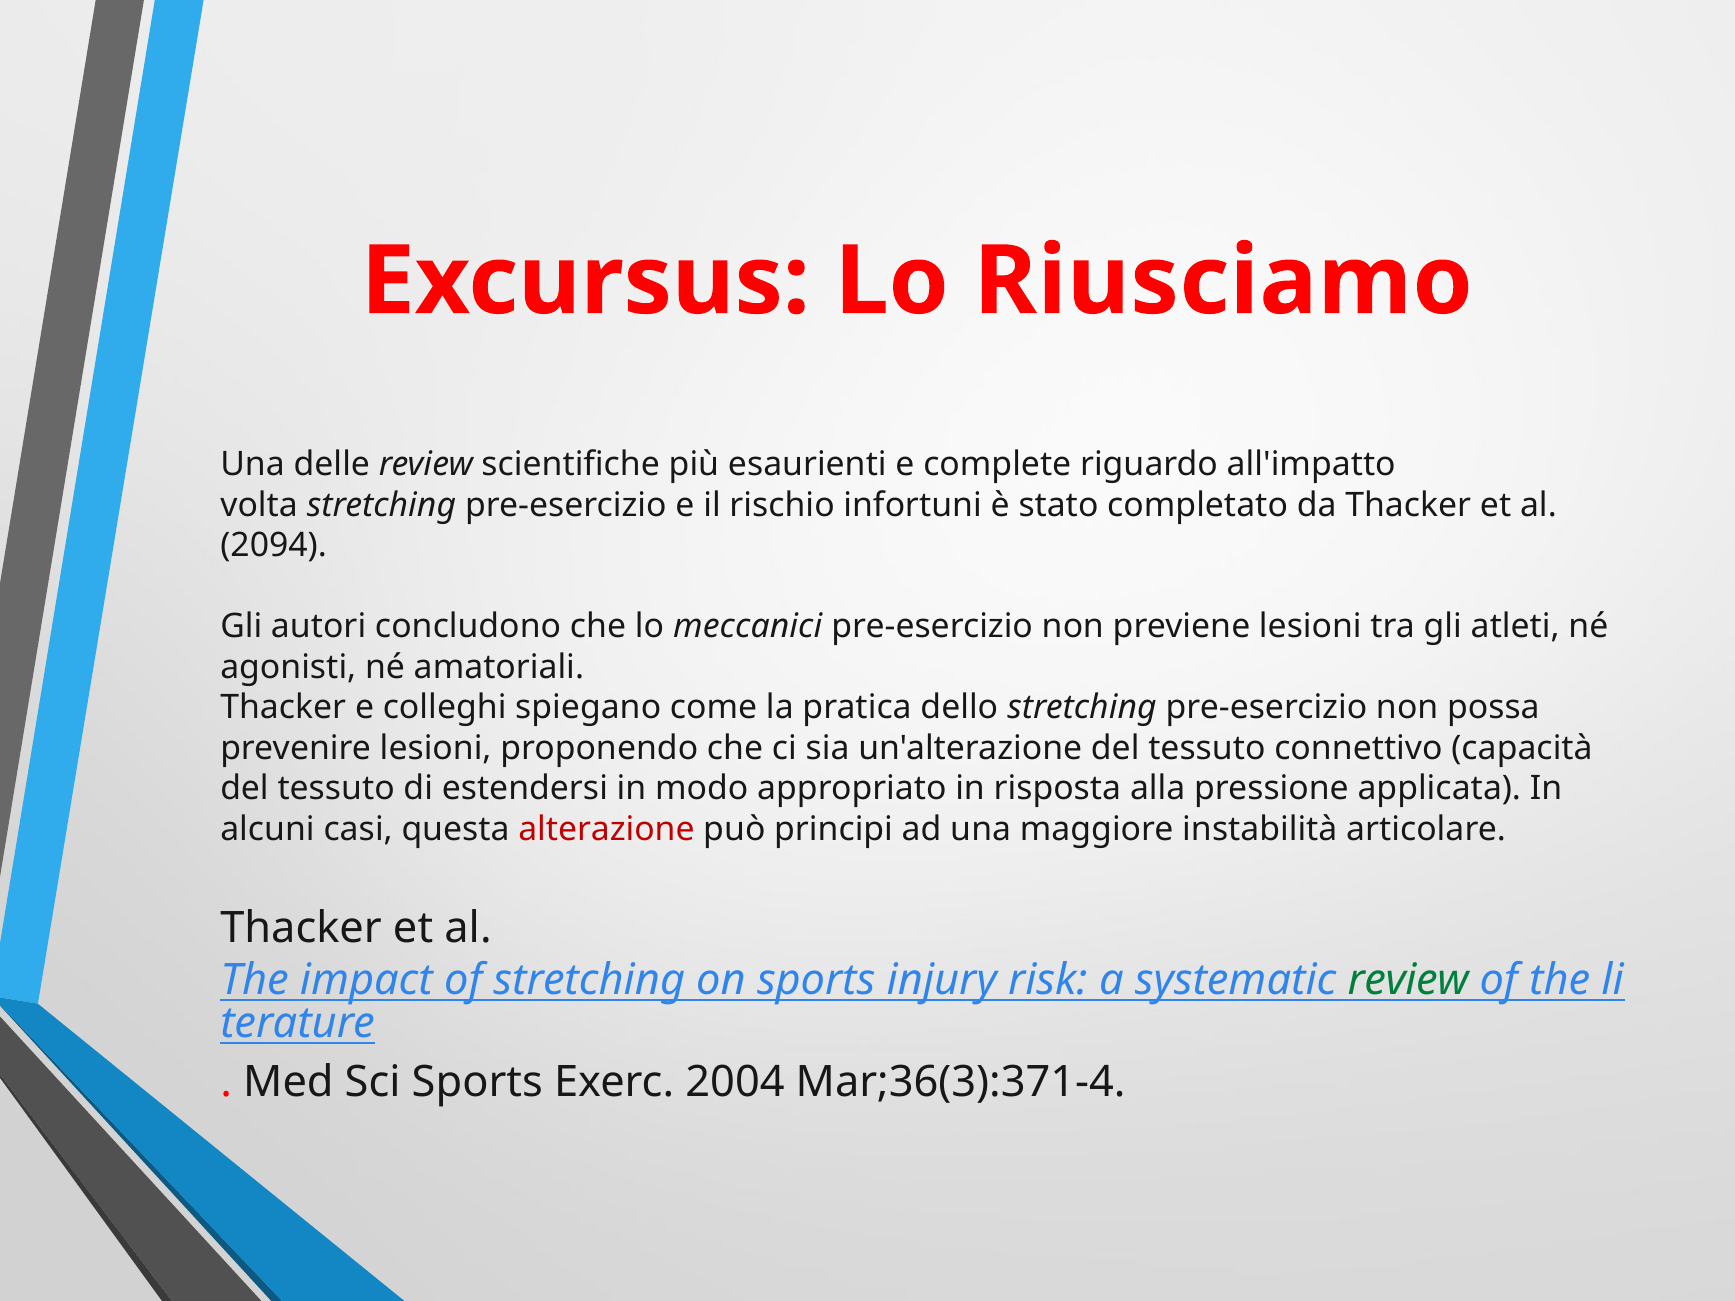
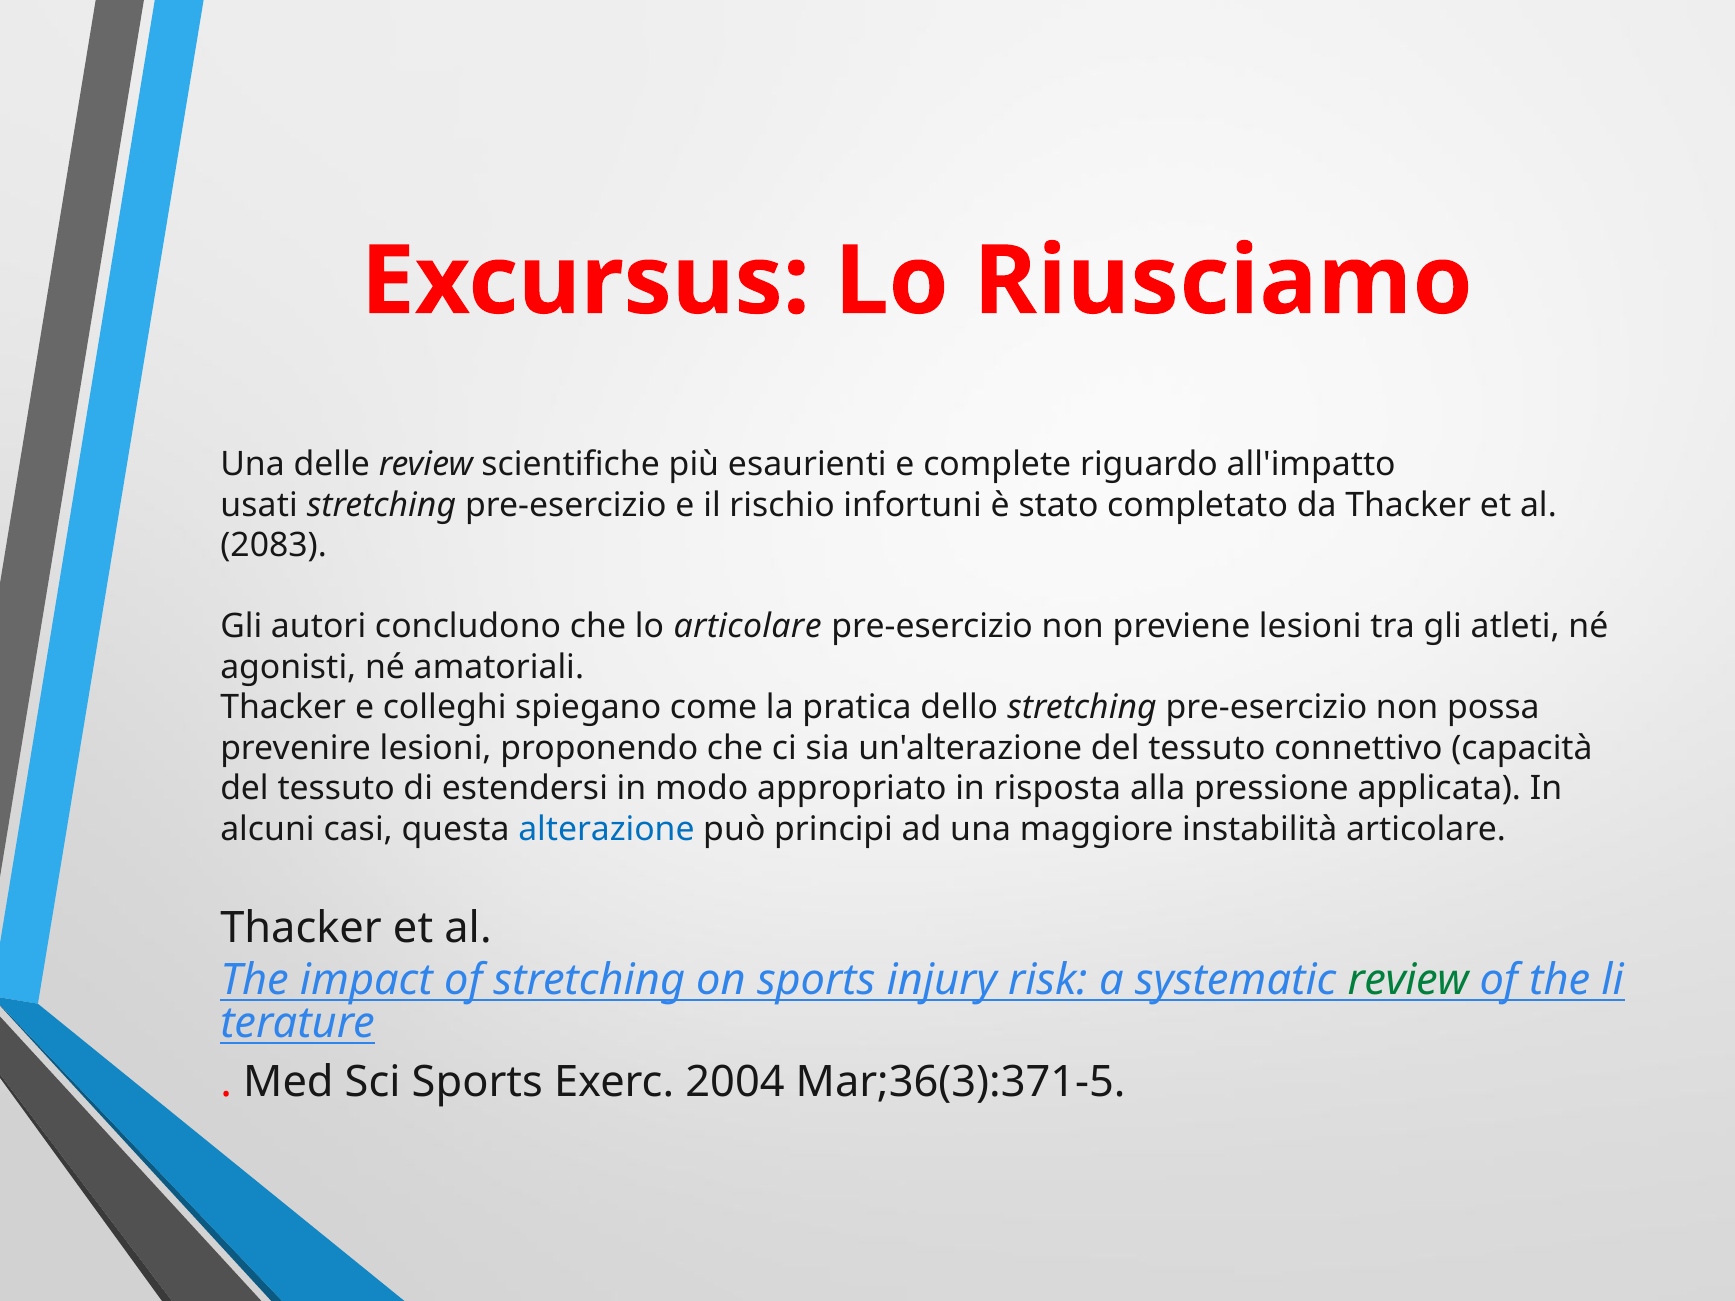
volta: volta -> usati
2094: 2094 -> 2083
lo meccanici: meccanici -> articolare
alterazione colour: red -> blue
Mar;36(3):371-4: Mar;36(3):371-4 -> Mar;36(3):371-5
